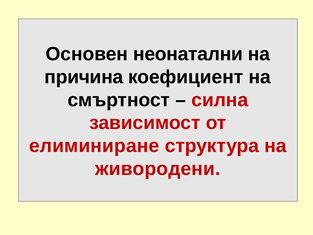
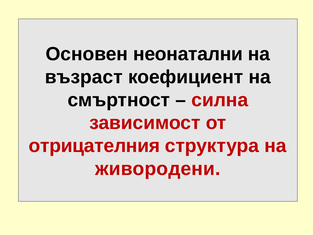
причина: причина -> възраст
елиминиране: елиминиране -> отрицателния
